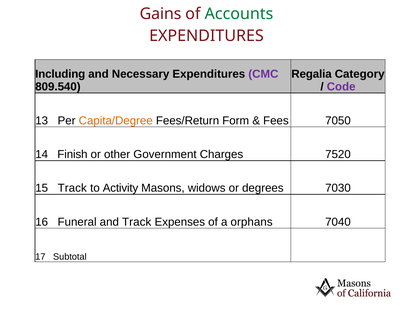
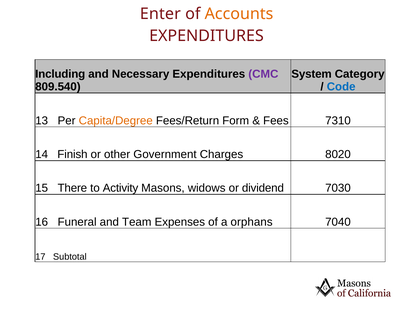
Gains: Gains -> Enter
Accounts colour: green -> orange
Regalia: Regalia -> System
Code colour: purple -> blue
7050: 7050 -> 7310
7520: 7520 -> 8020
15 Track: Track -> There
degrees: degrees -> dividend
and Track: Track -> Team
